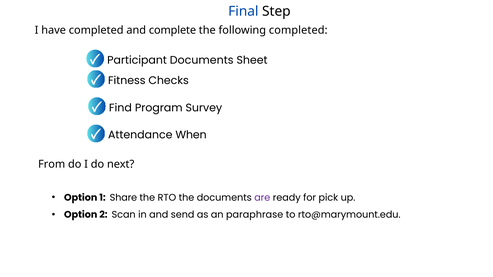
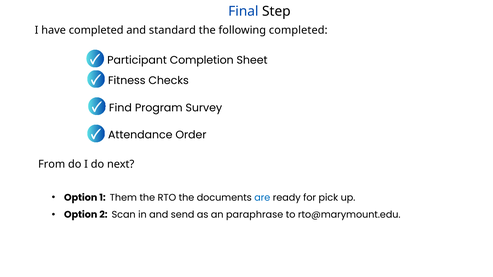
complete: complete -> standard
Participant Documents: Documents -> Completion
When: When -> Order
Share: Share -> Them
are colour: purple -> blue
